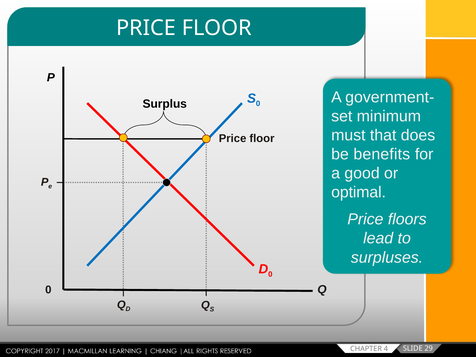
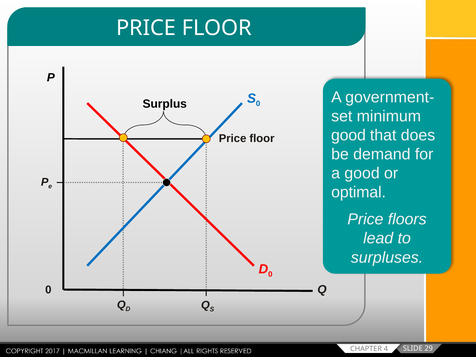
must at (348, 135): must -> good
benefits: benefits -> demand
